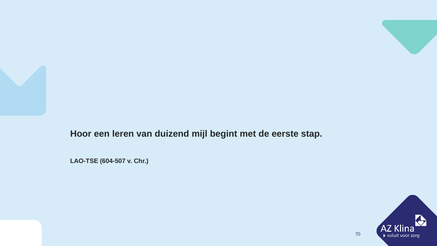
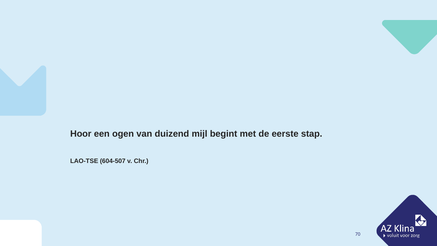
leren: leren -> ogen
